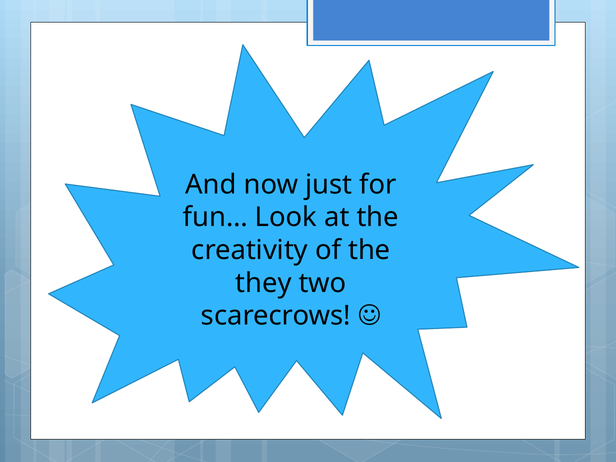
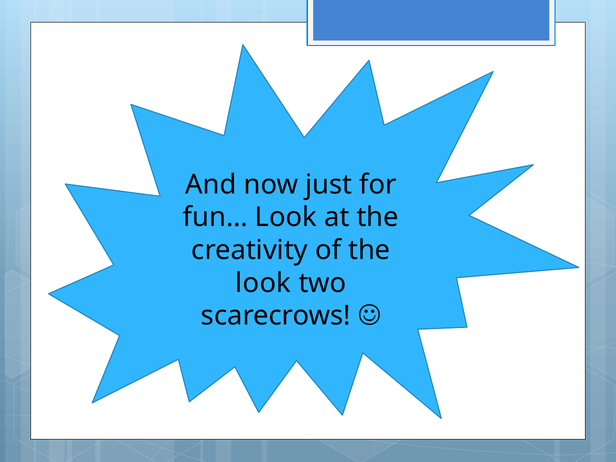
they at (263, 283): they -> look
